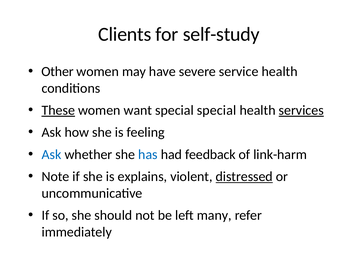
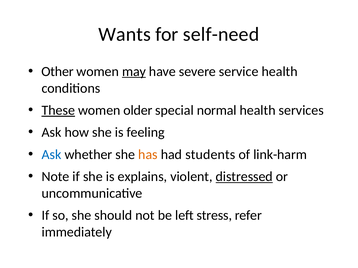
Clients: Clients -> Wants
self-study: self-study -> self-need
may underline: none -> present
want: want -> older
special special: special -> normal
services underline: present -> none
has colour: blue -> orange
feedback: feedback -> students
many: many -> stress
